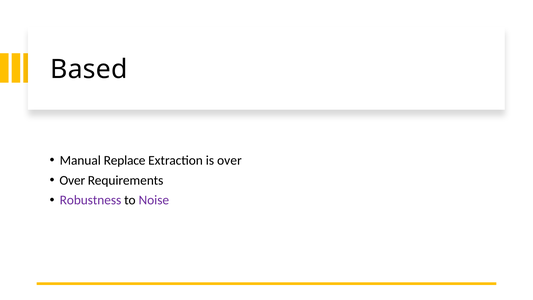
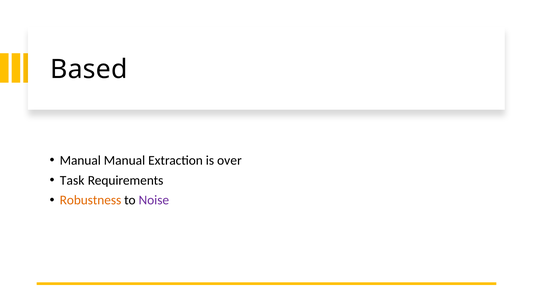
Manual Replace: Replace -> Manual
Over at (72, 180): Over -> Task
Robustness colour: purple -> orange
